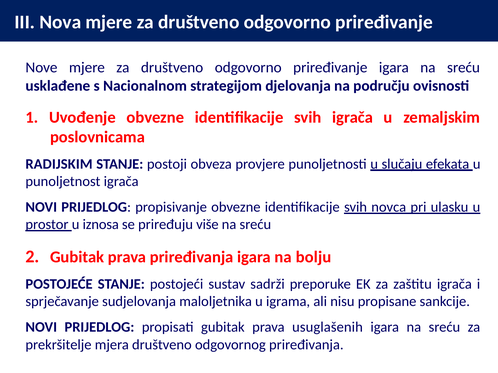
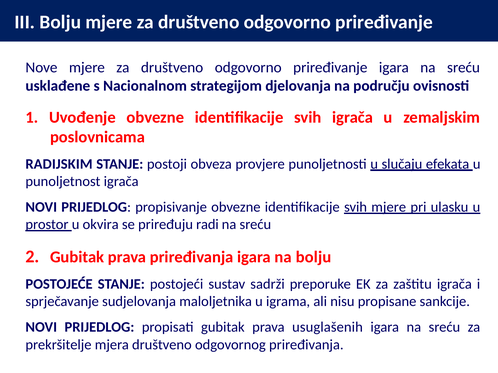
III Nova: Nova -> Bolju
svih novca: novca -> mjere
iznosa: iznosa -> okvira
više: više -> radi
